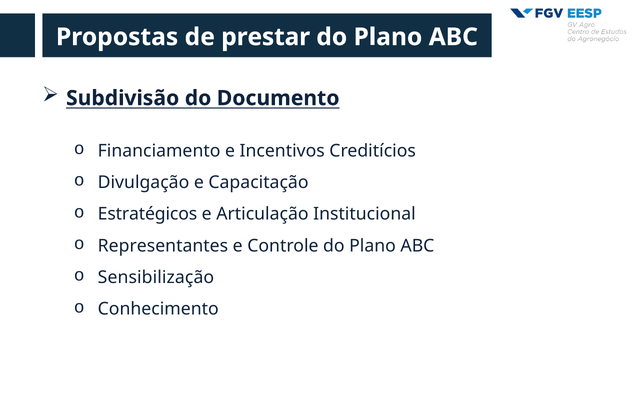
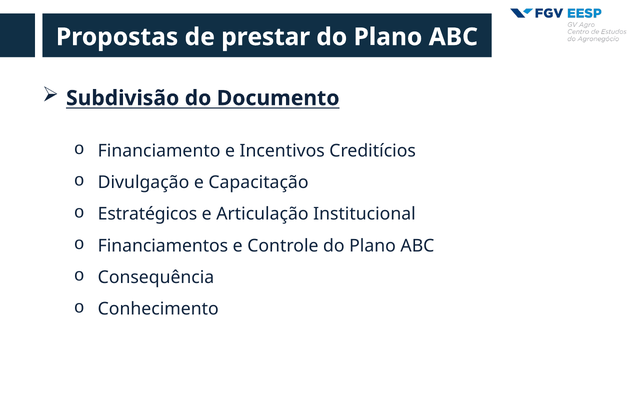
Representantes: Representantes -> Financiamentos
Sensibilização: Sensibilização -> Consequência
